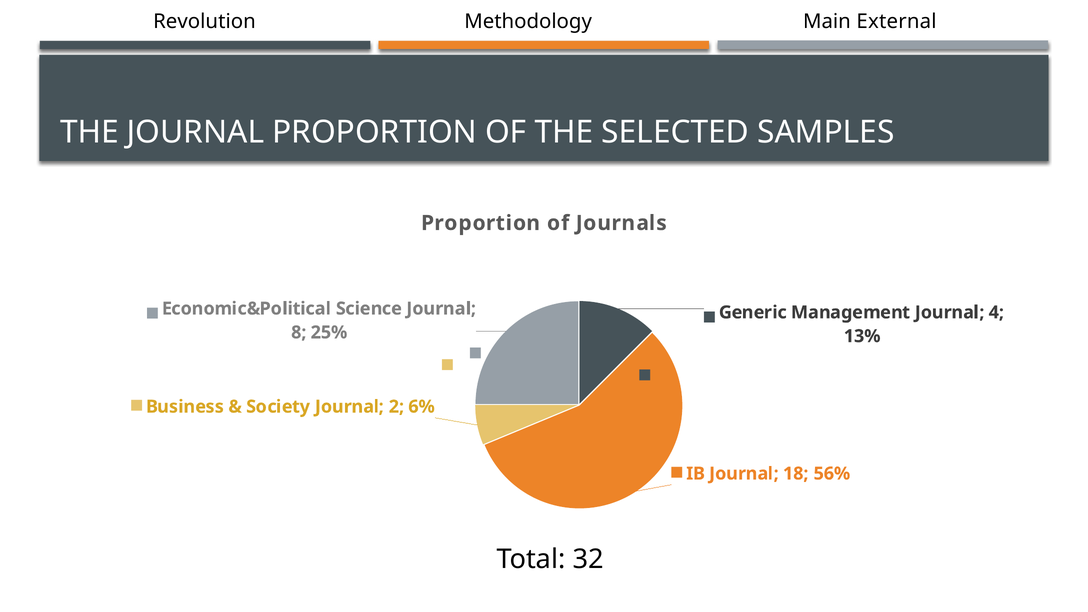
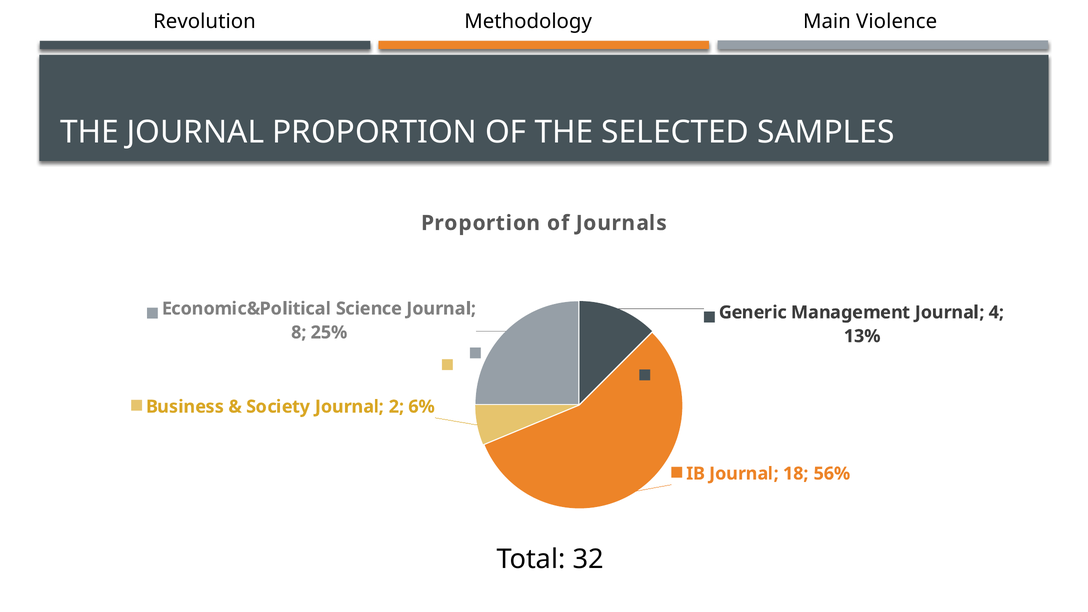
External: External -> Violence
